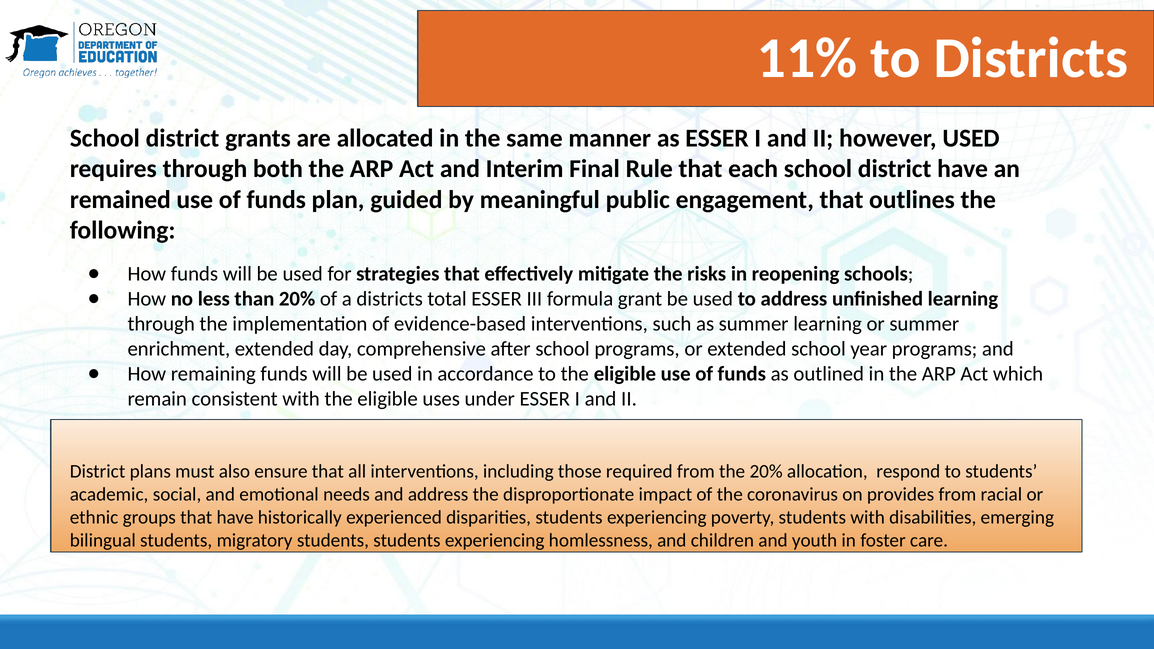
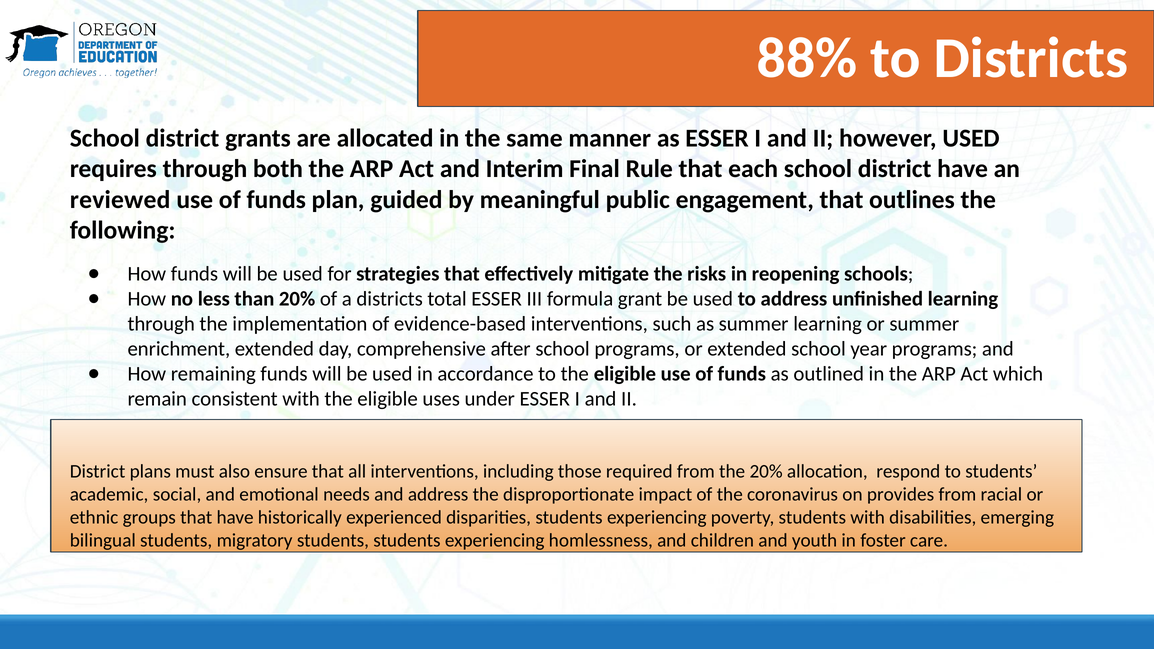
11%: 11% -> 88%
remained: remained -> reviewed
